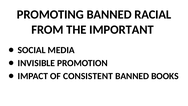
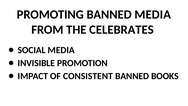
BANNED RACIAL: RACIAL -> MEDIA
IMPORTANT: IMPORTANT -> CELEBRATES
